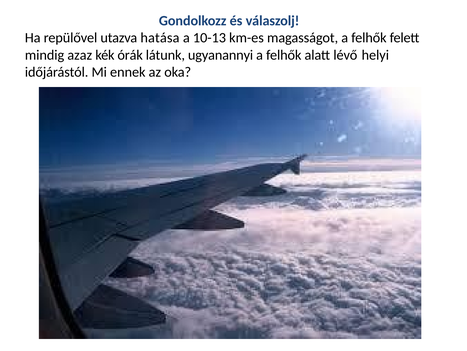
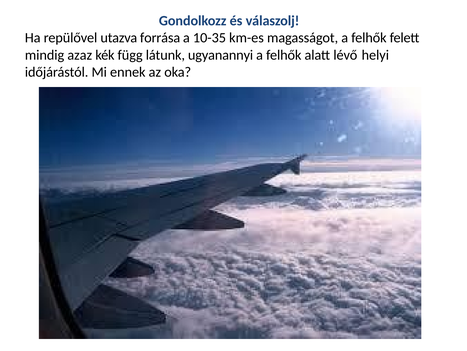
hatása: hatása -> forrása
10-13: 10-13 -> 10-35
órák: órák -> függ
